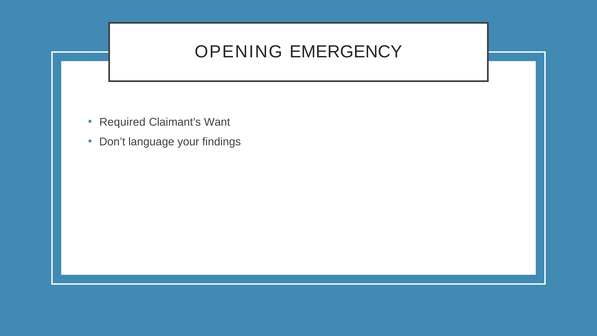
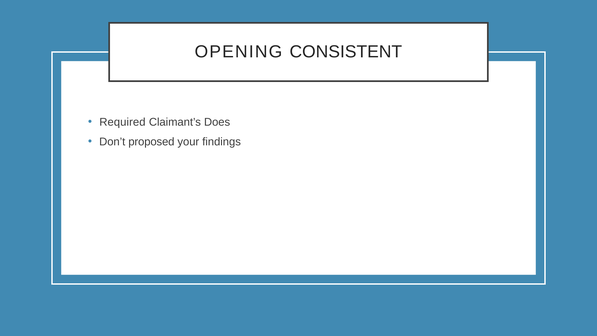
EMERGENCY: EMERGENCY -> CONSISTENT
Want: Want -> Does
language: language -> proposed
